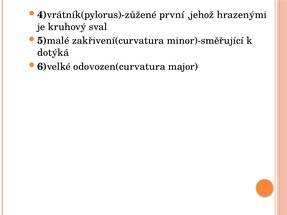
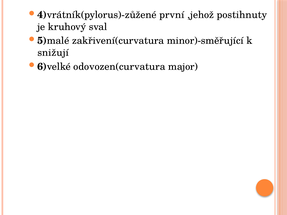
hrazenými: hrazenými -> postihnuty
dotýká: dotýká -> snižují
